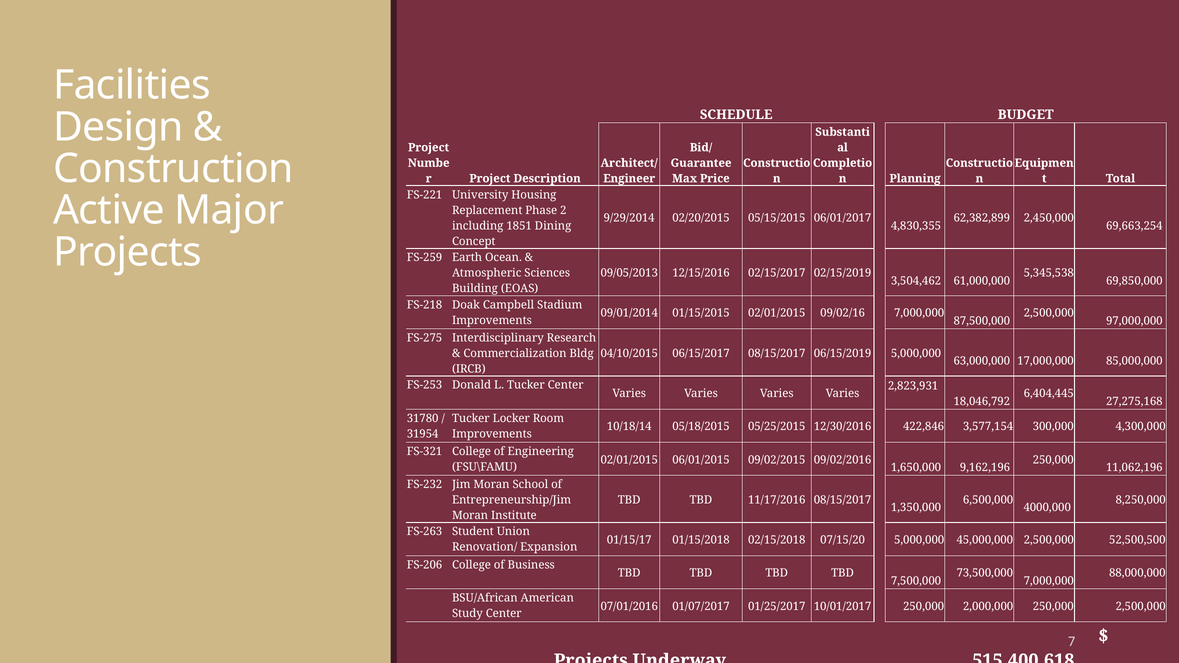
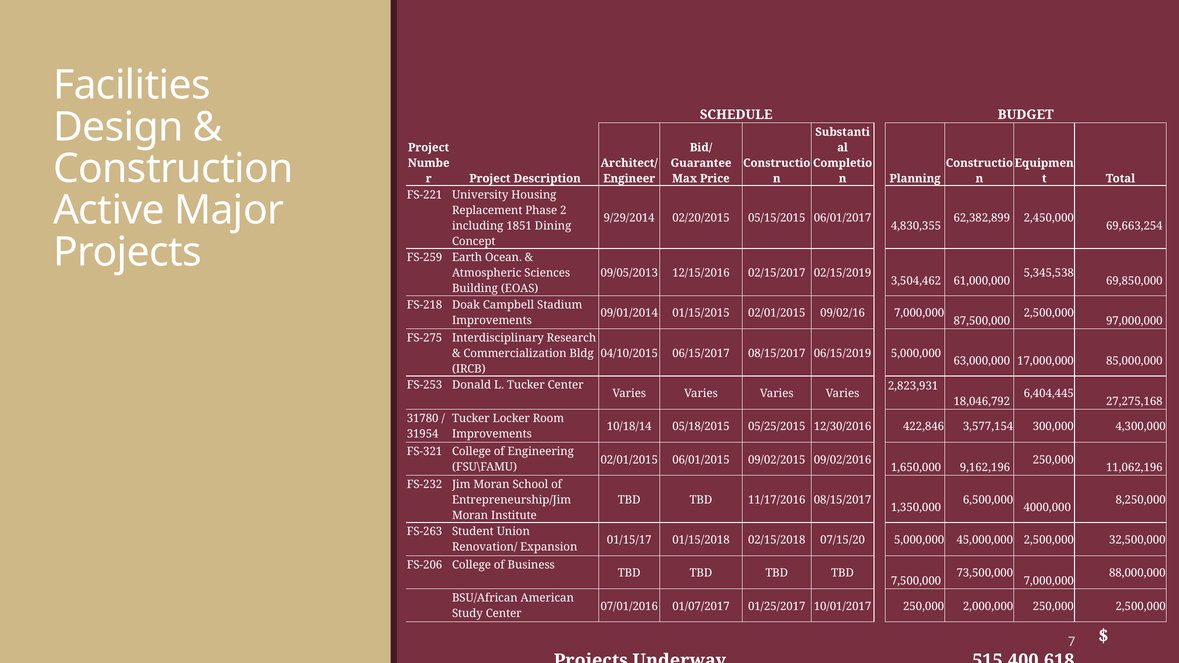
52,500,500: 52,500,500 -> 32,500,000
